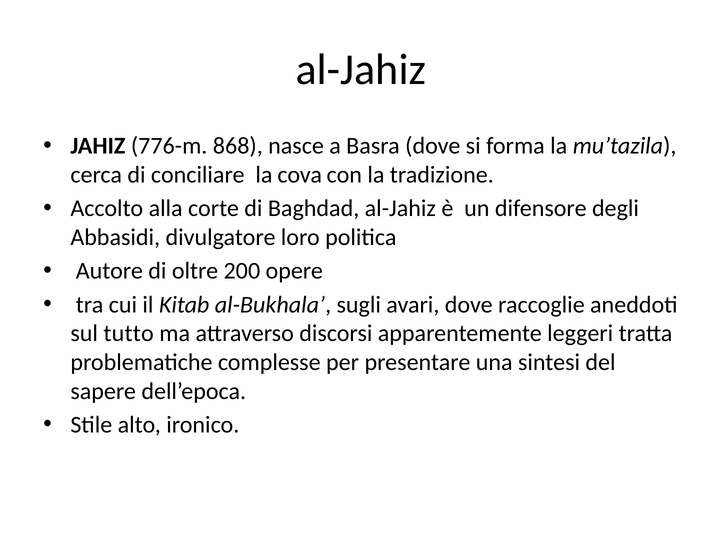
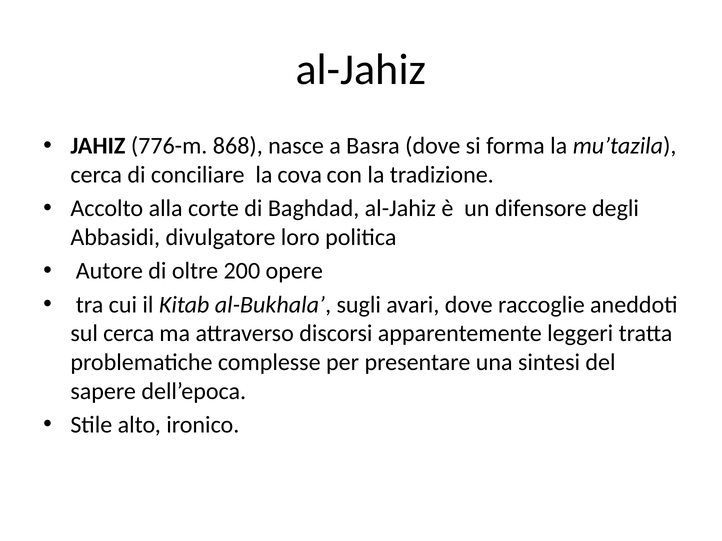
sul tutto: tutto -> cerca
